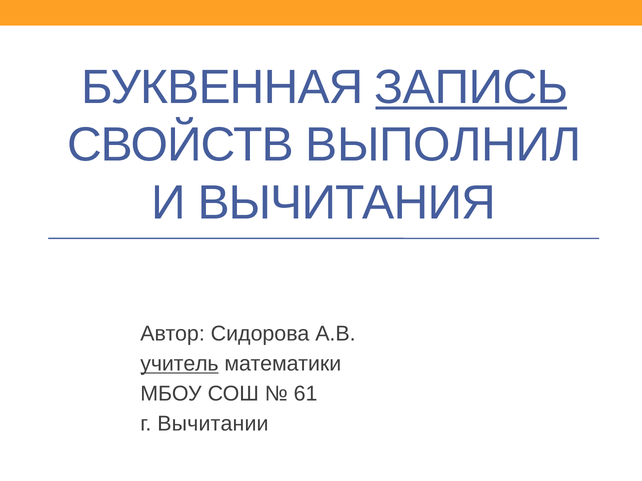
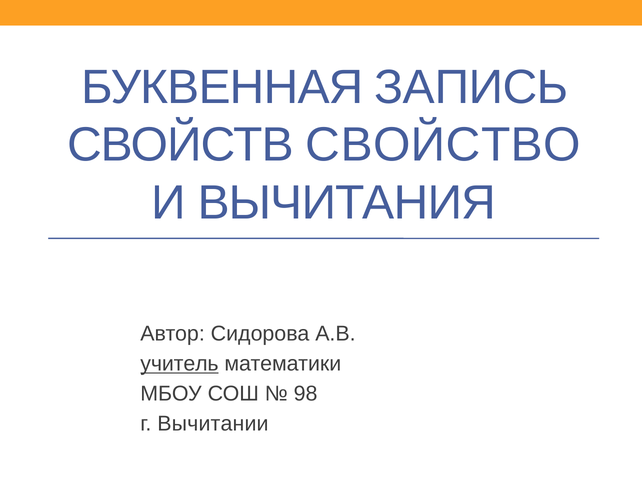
ЗАПИСЬ underline: present -> none
ВЫПОЛНИЛ: ВЫПОЛНИЛ -> СВОЙСТВО
61: 61 -> 98
